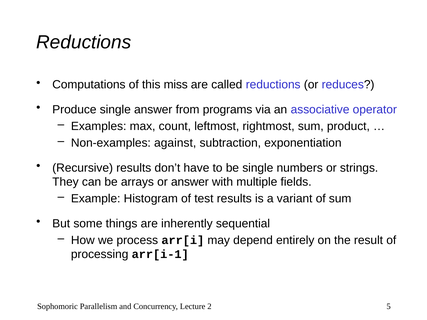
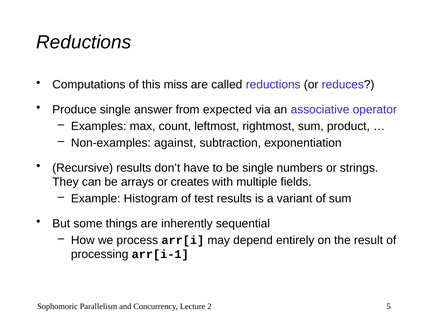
programs: programs -> expected
or answer: answer -> creates
